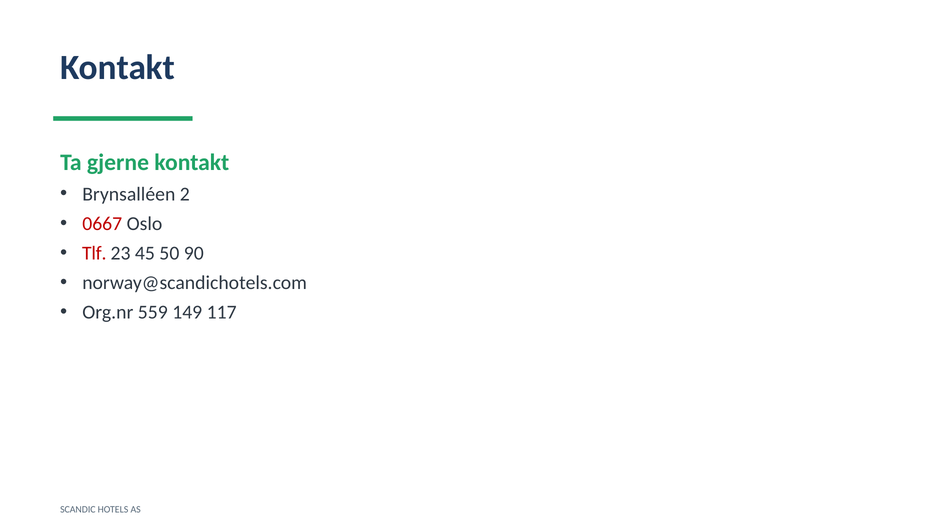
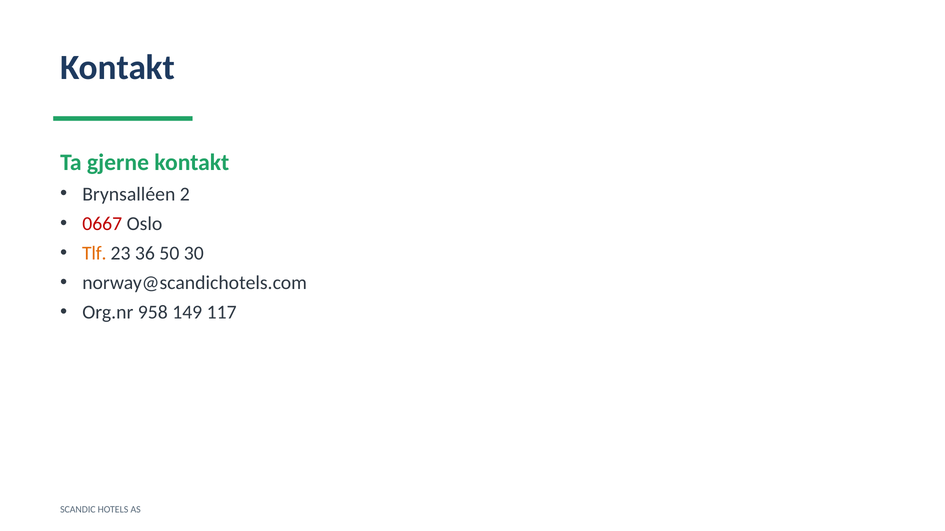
Tlf colour: red -> orange
45: 45 -> 36
90: 90 -> 30
559: 559 -> 958
